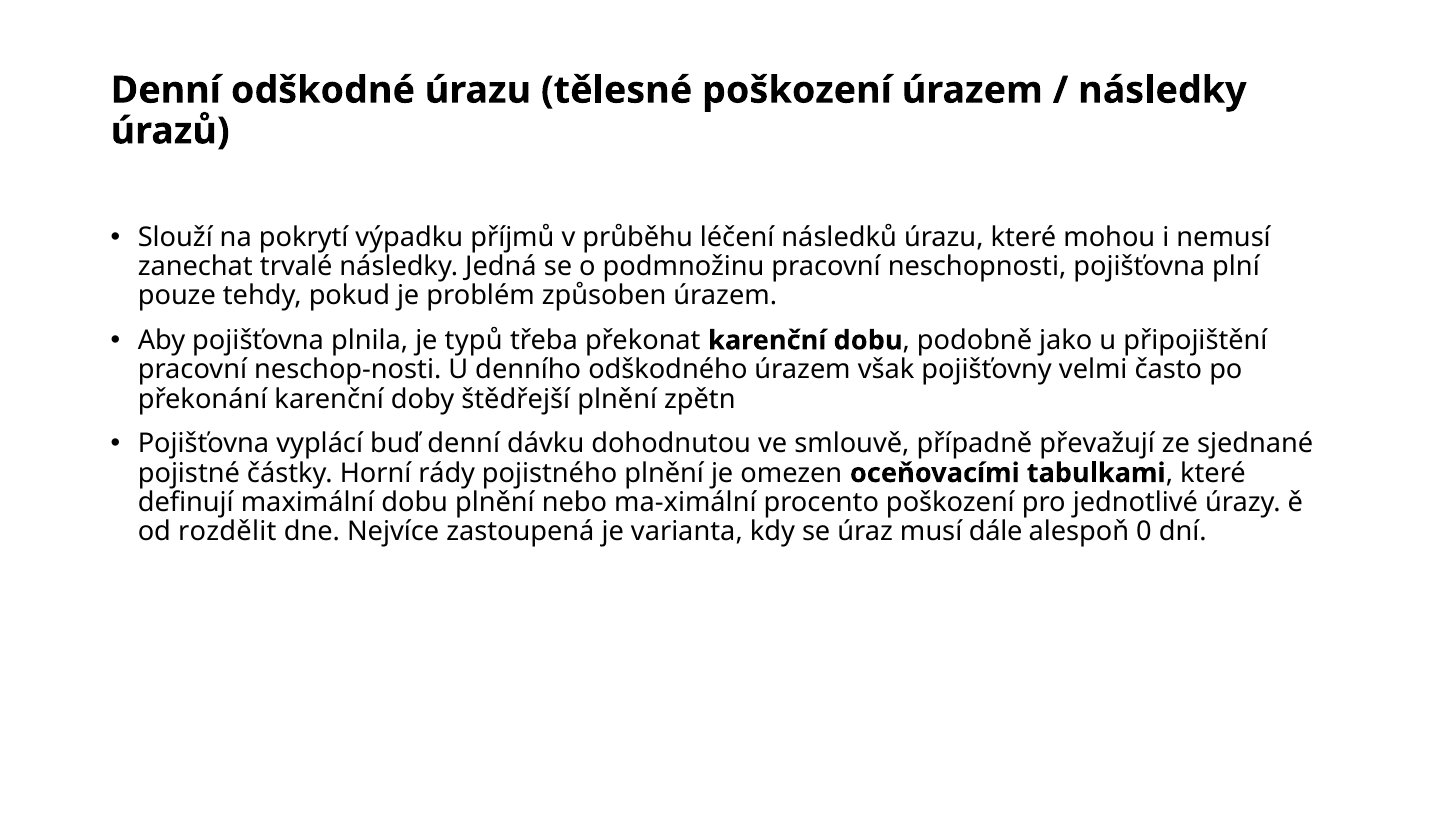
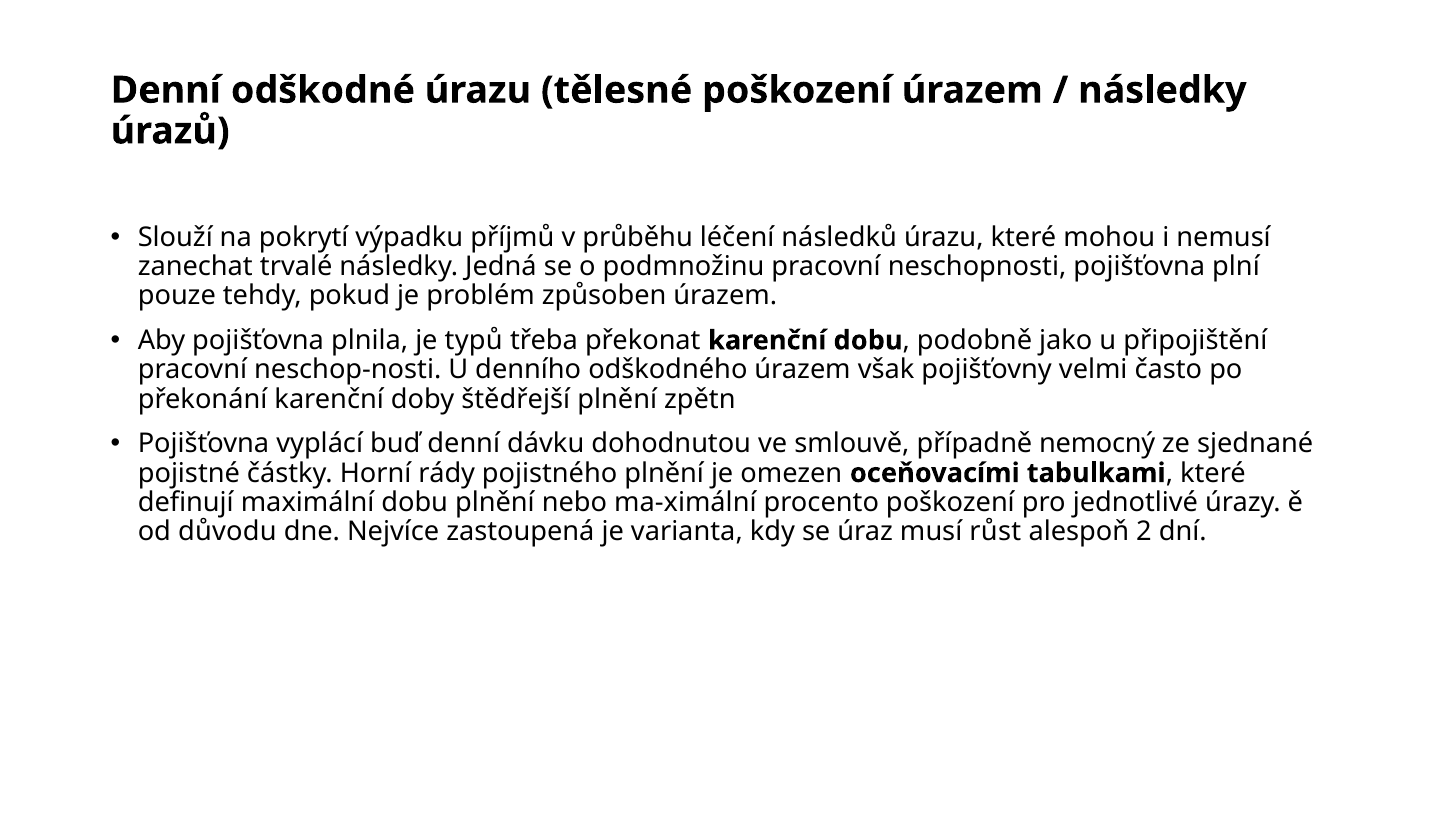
převažují: převažují -> nemocný
rozdělit: rozdělit -> důvodu
dále: dále -> růst
0: 0 -> 2
